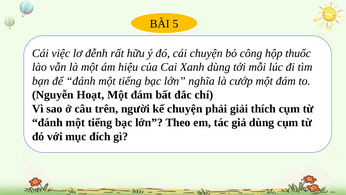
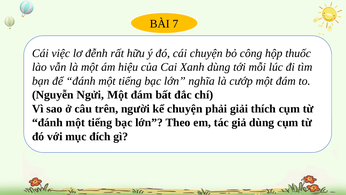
5: 5 -> 7
Hoạt: Hoạt -> Ngửi
